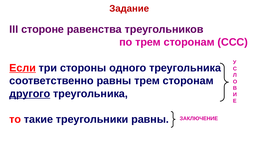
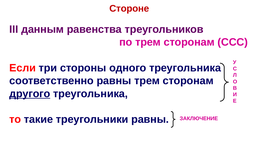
Задание: Задание -> Стороне
стороне: стороне -> данным
Если underline: present -> none
